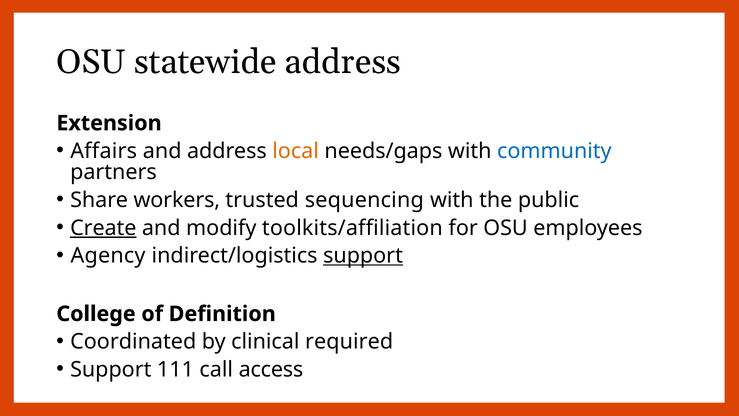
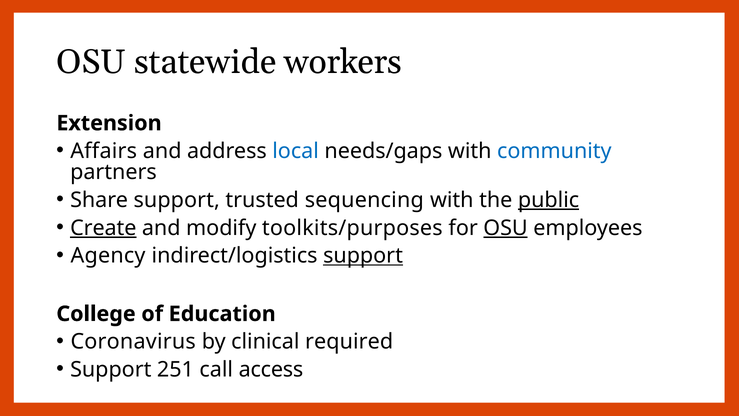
statewide address: address -> workers
local colour: orange -> blue
Share workers: workers -> support
public underline: none -> present
toolkits/affiliation: toolkits/affiliation -> toolkits/purposes
OSU at (506, 228) underline: none -> present
Definition: Definition -> Education
Coordinated: Coordinated -> Coronavirus
111: 111 -> 251
